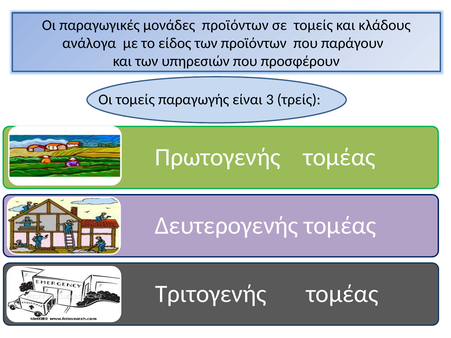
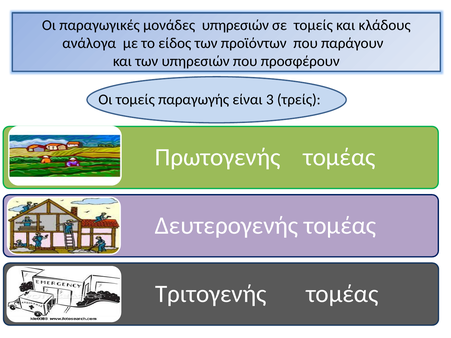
μονάδες προϊόντων: προϊόντων -> υπηρεσιών
